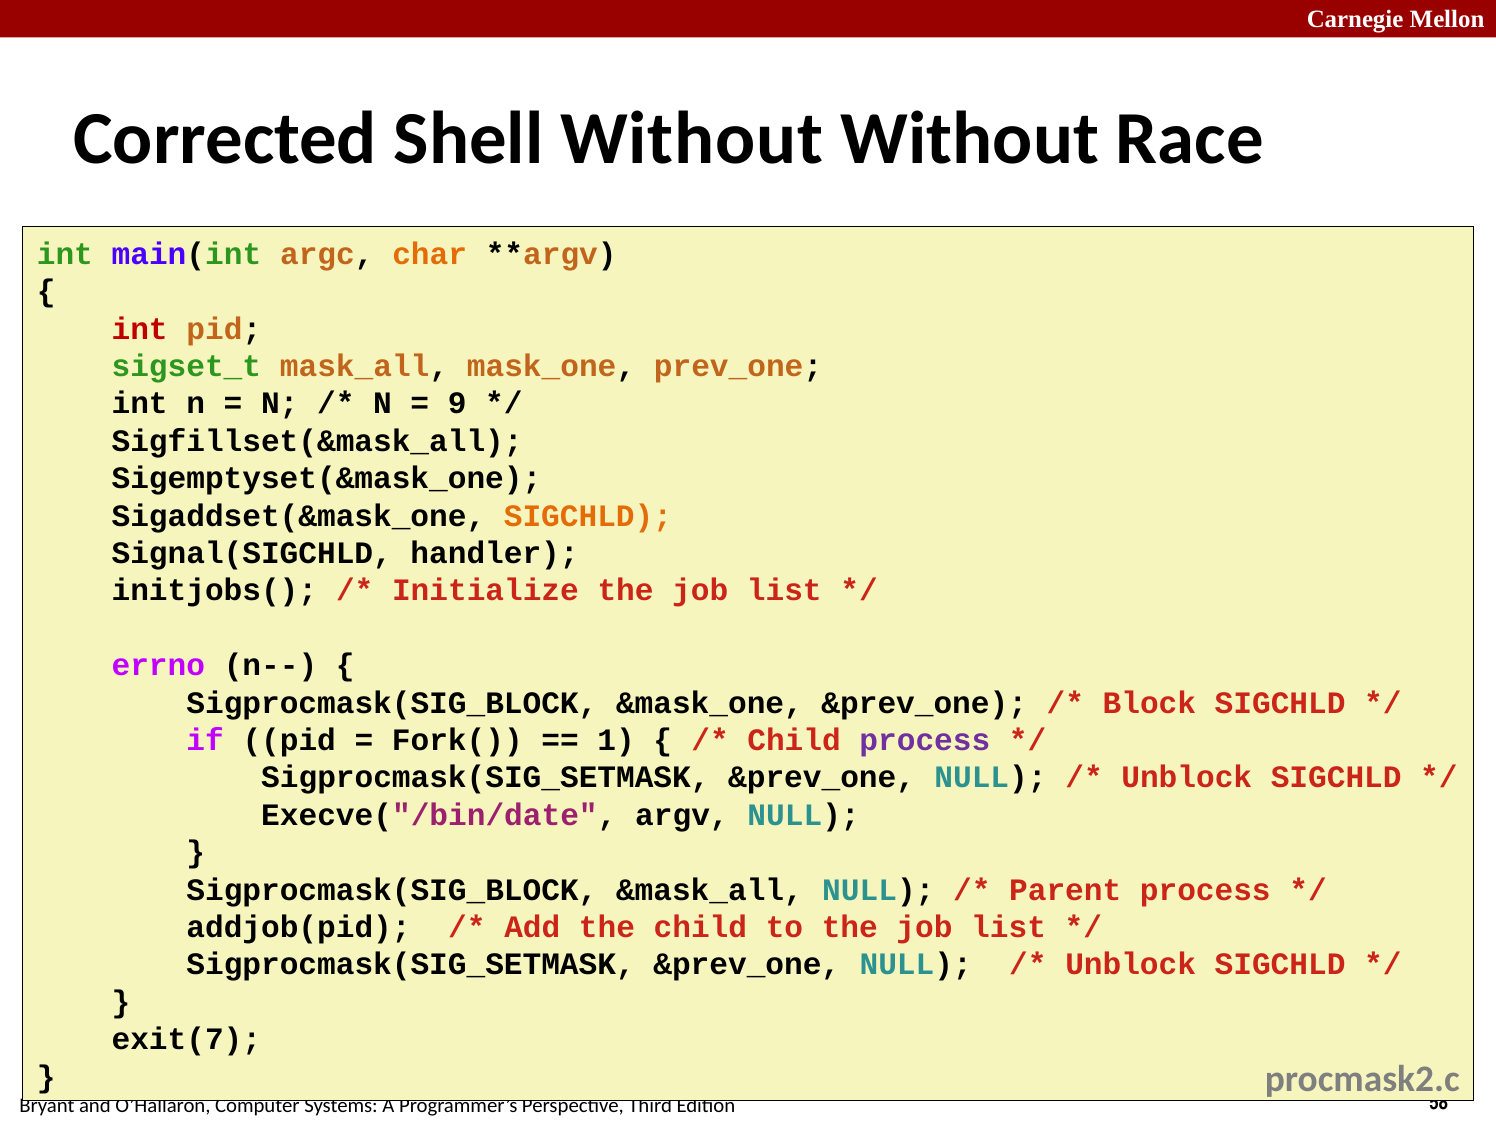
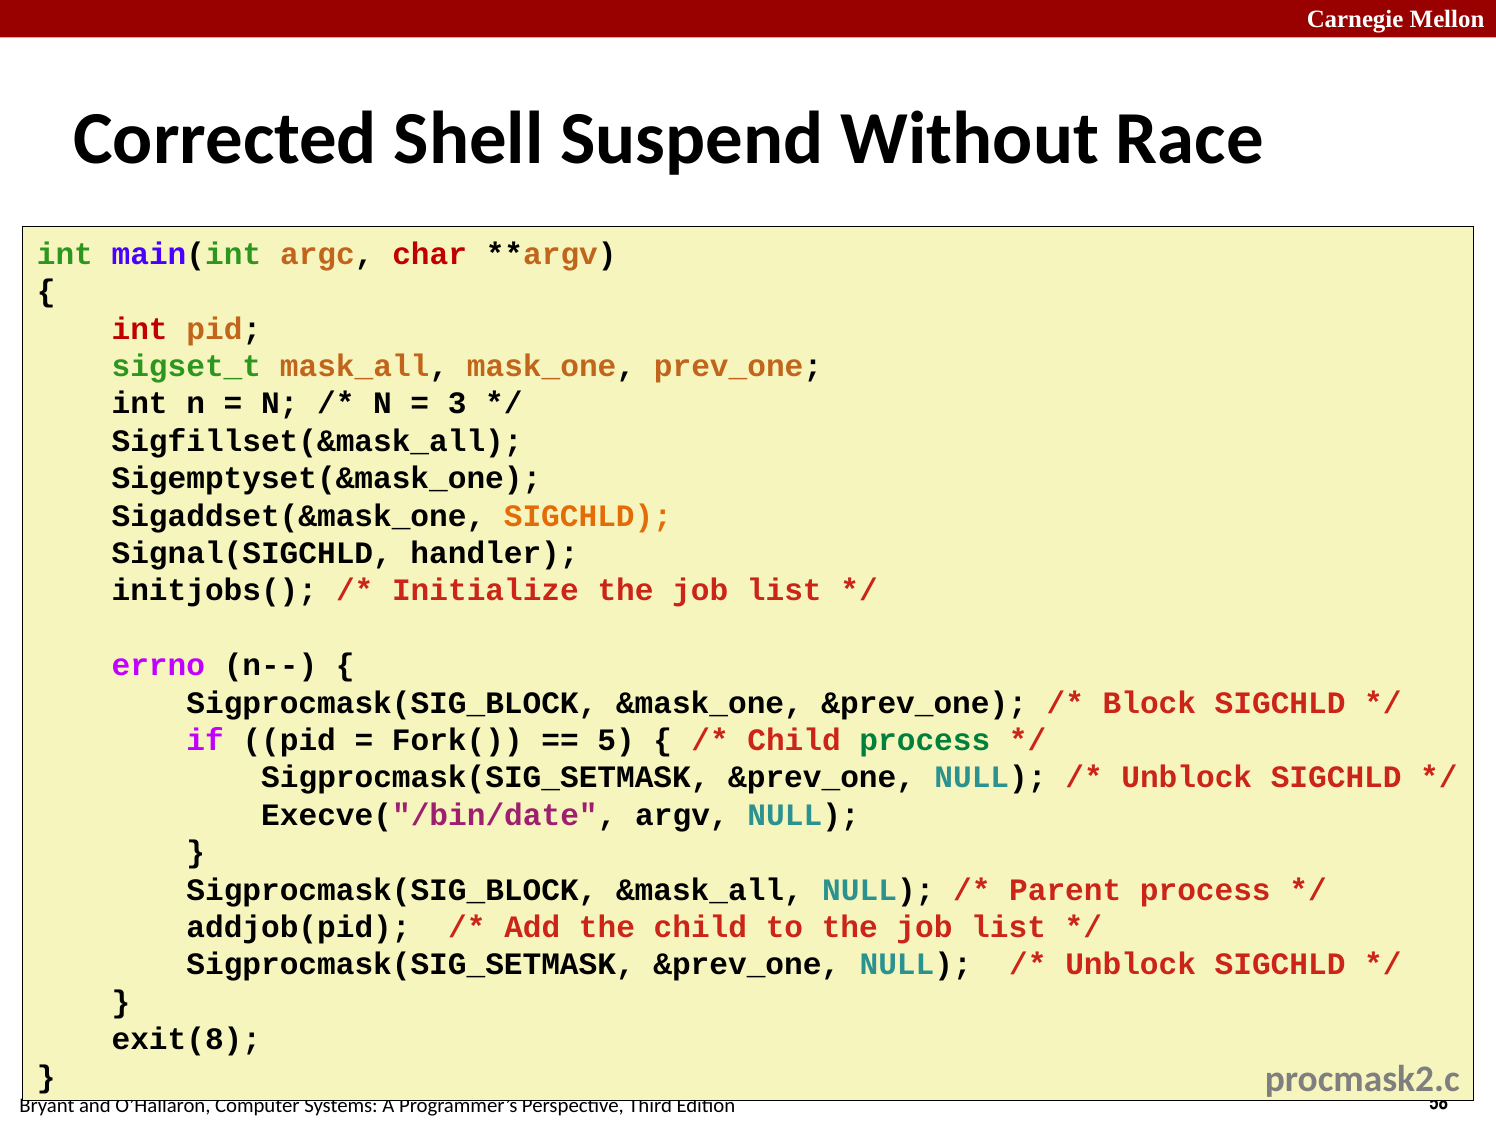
Shell Without: Without -> Suspend
char colour: orange -> red
9: 9 -> 3
1: 1 -> 5
process at (925, 740) colour: purple -> green
exit(7: exit(7 -> exit(8
